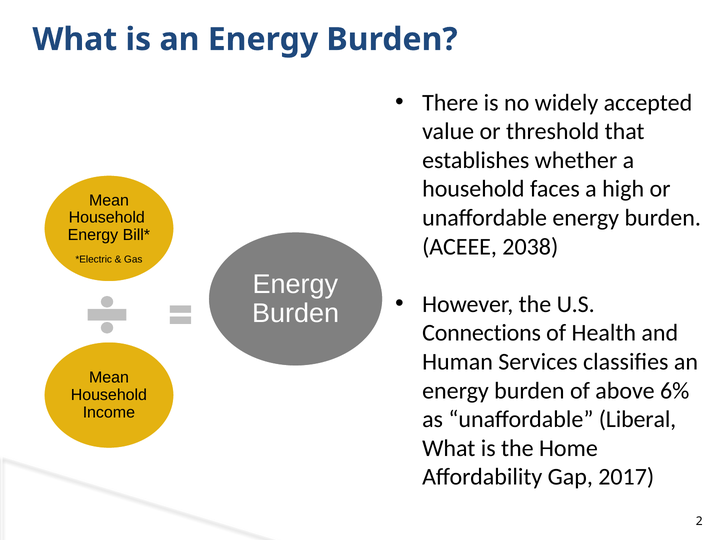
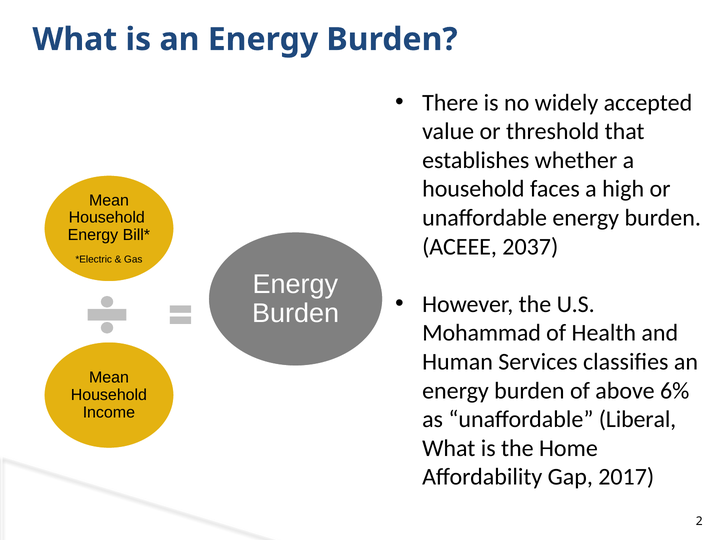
2038: 2038 -> 2037
Connections: Connections -> Mohammad
